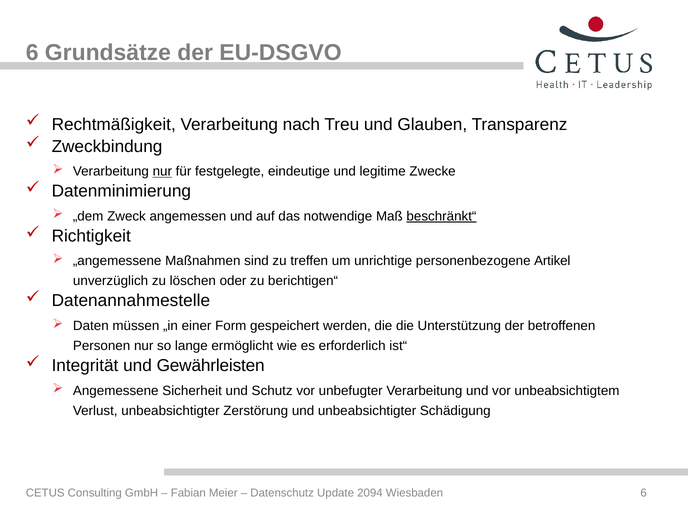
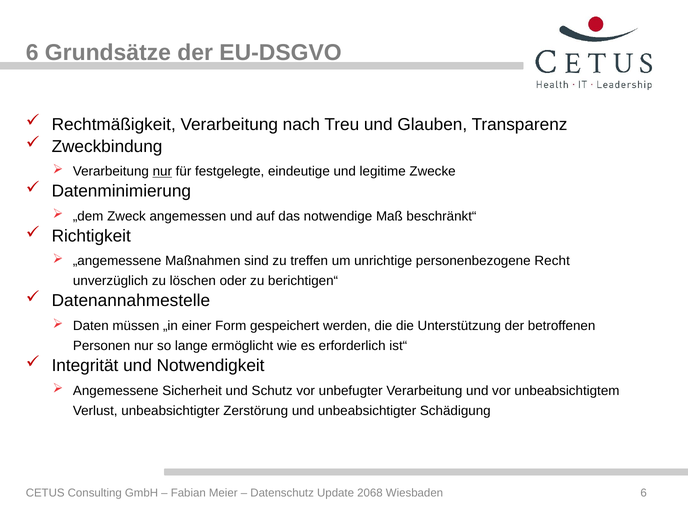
beschränkt“ underline: present -> none
Artikel: Artikel -> Recht
Gewährleisten: Gewährleisten -> Notwendigkeit
2094: 2094 -> 2068
